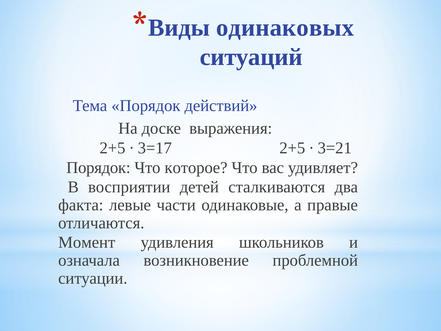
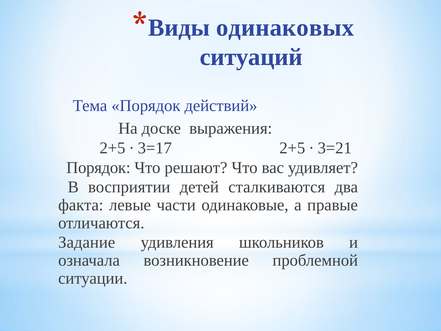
которое: которое -> решают
Момент: Момент -> Задание
